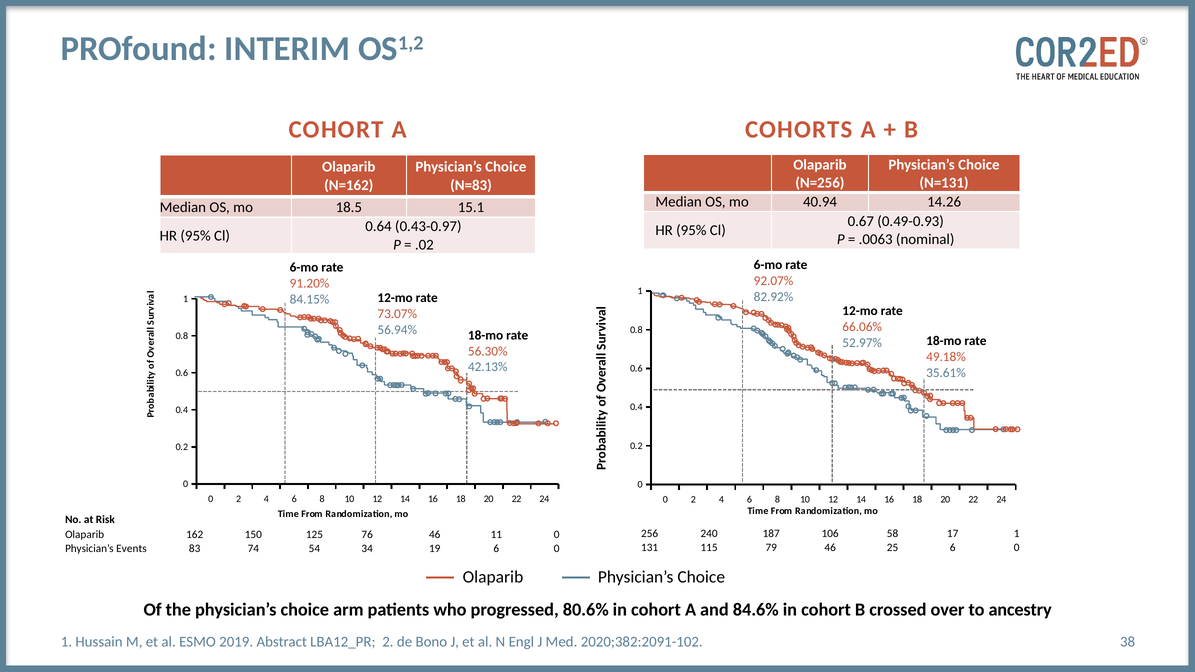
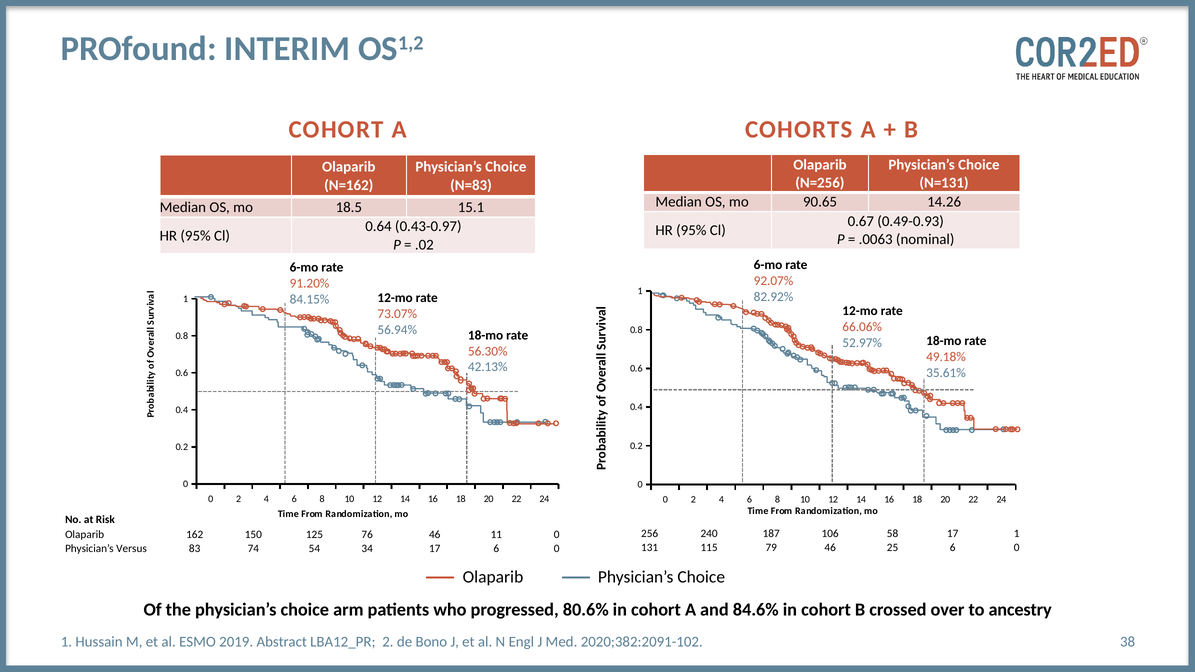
40.94: 40.94 -> 90.65
Events: Events -> Versus
34 19: 19 -> 17
